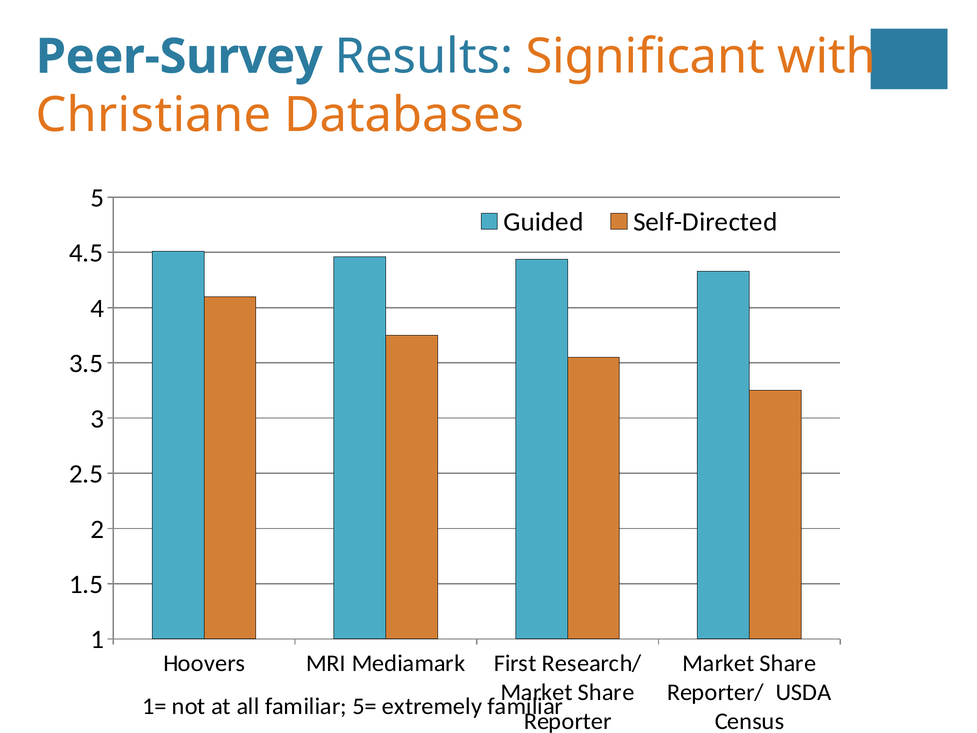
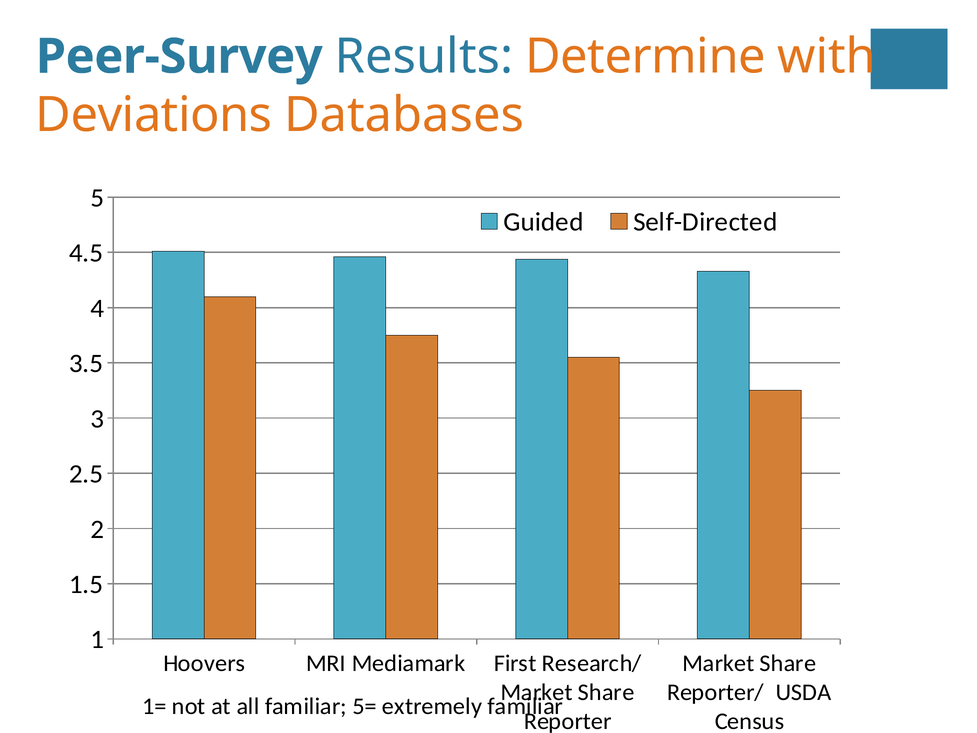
Significant: Significant -> Determine
Christiane: Christiane -> Deviations
